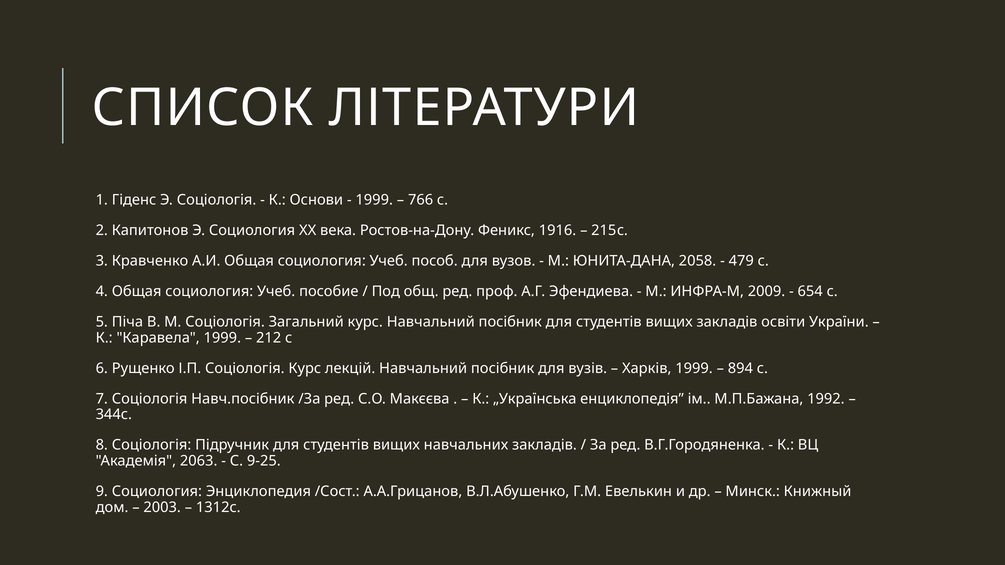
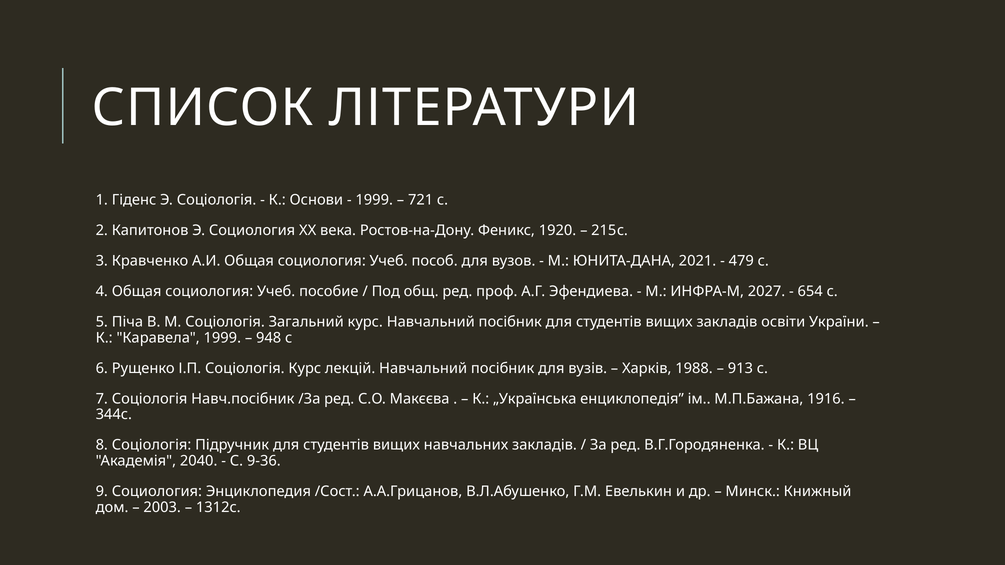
766: 766 -> 721
1916: 1916 -> 1920
2058: 2058 -> 2021
2009: 2009 -> 2027
212: 212 -> 948
Харків 1999: 1999 -> 1988
894: 894 -> 913
1992: 1992 -> 1916
2063: 2063 -> 2040
9-25: 9-25 -> 9-36
